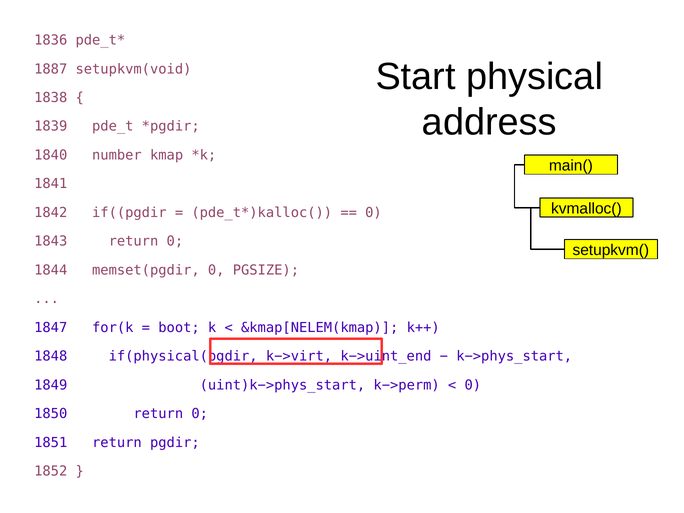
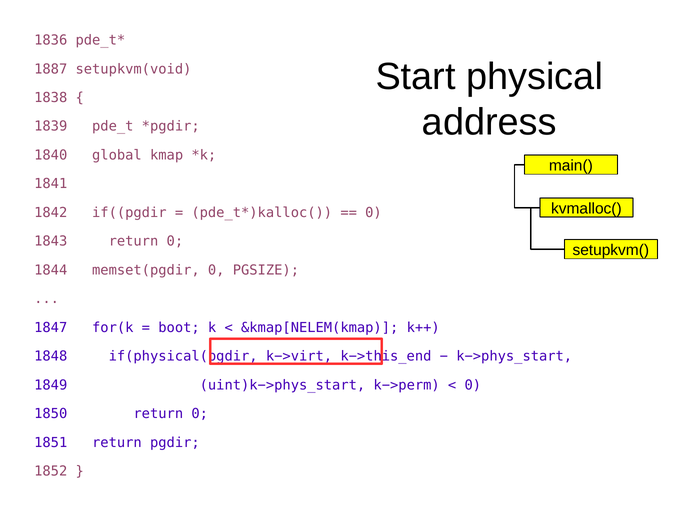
number: number -> global
k−>uint_end: k−>uint_end -> k−>this_end
